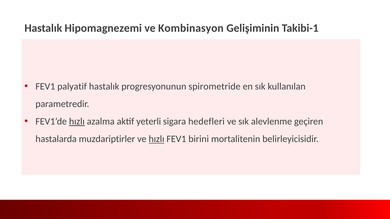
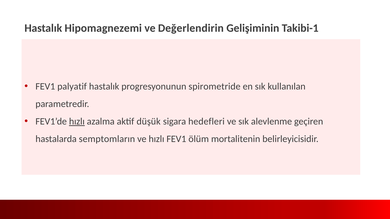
Kombinasyon: Kombinasyon -> Değerlendirin
yeterli: yeterli -> düşük
muzdariptirler: muzdariptirler -> semptomların
hızlı at (156, 139) underline: present -> none
birini: birini -> ölüm
